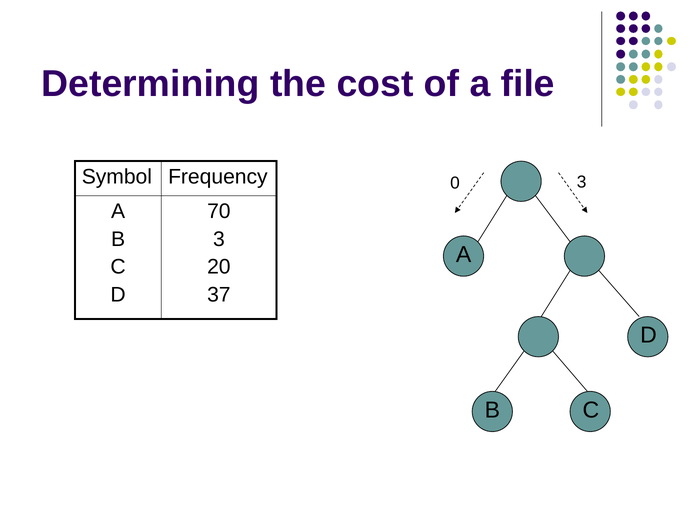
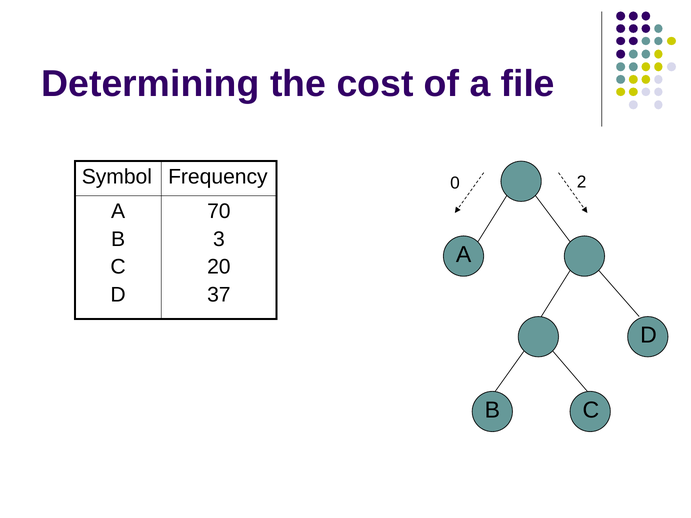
0 3: 3 -> 2
